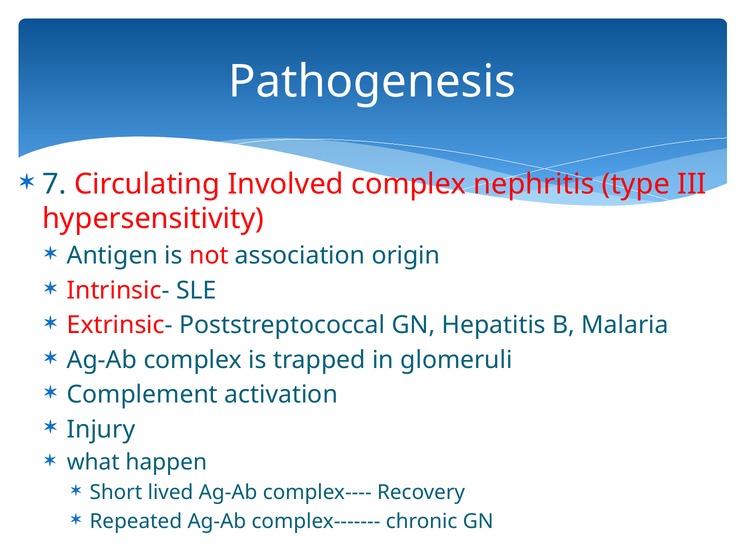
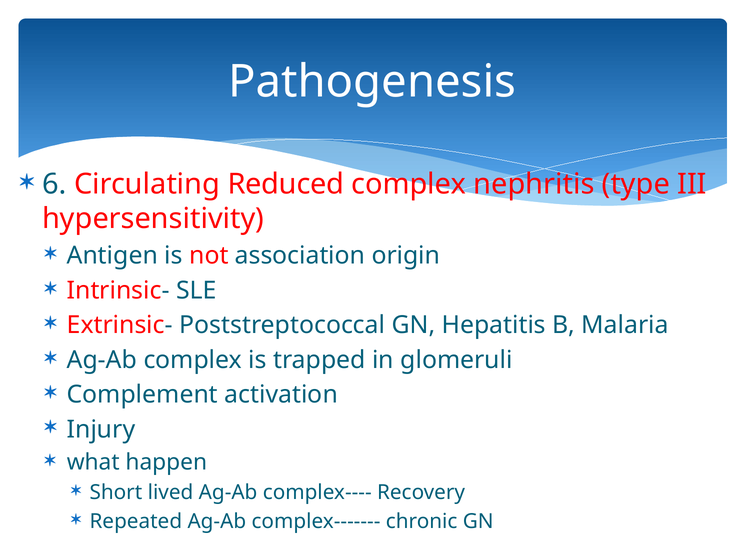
7: 7 -> 6
Involved: Involved -> Reduced
